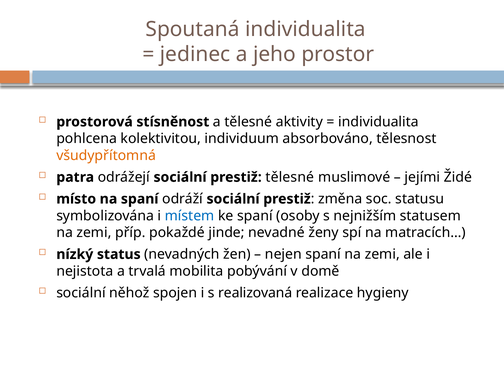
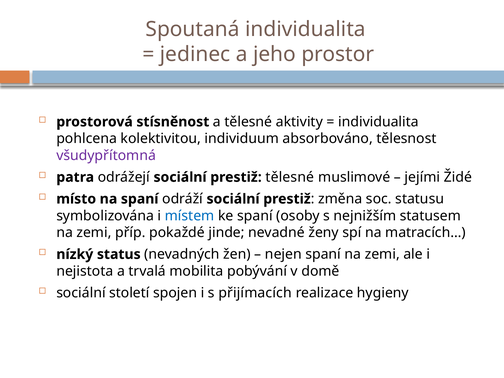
všudypřítomná colour: orange -> purple
něhož: něhož -> století
realizovaná: realizovaná -> přijímacích
